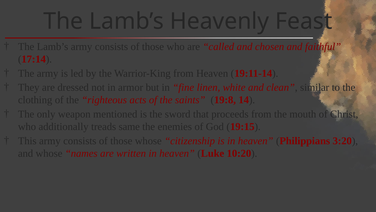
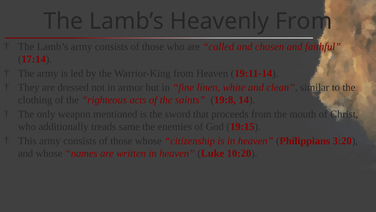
Heavenly Feast: Feast -> From
